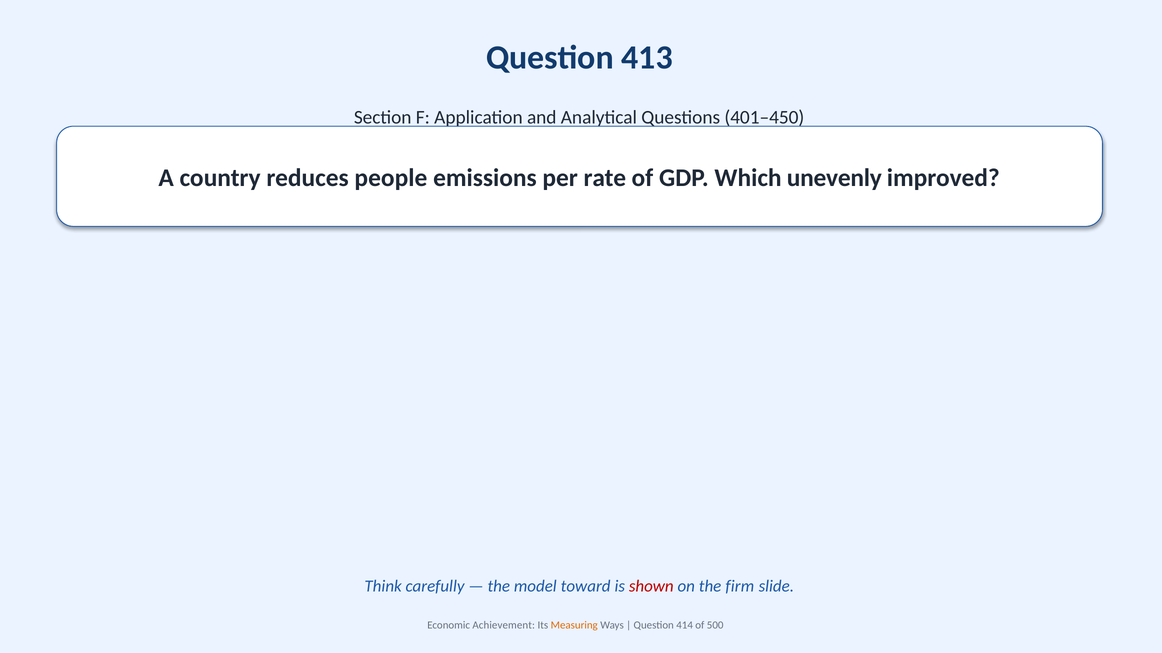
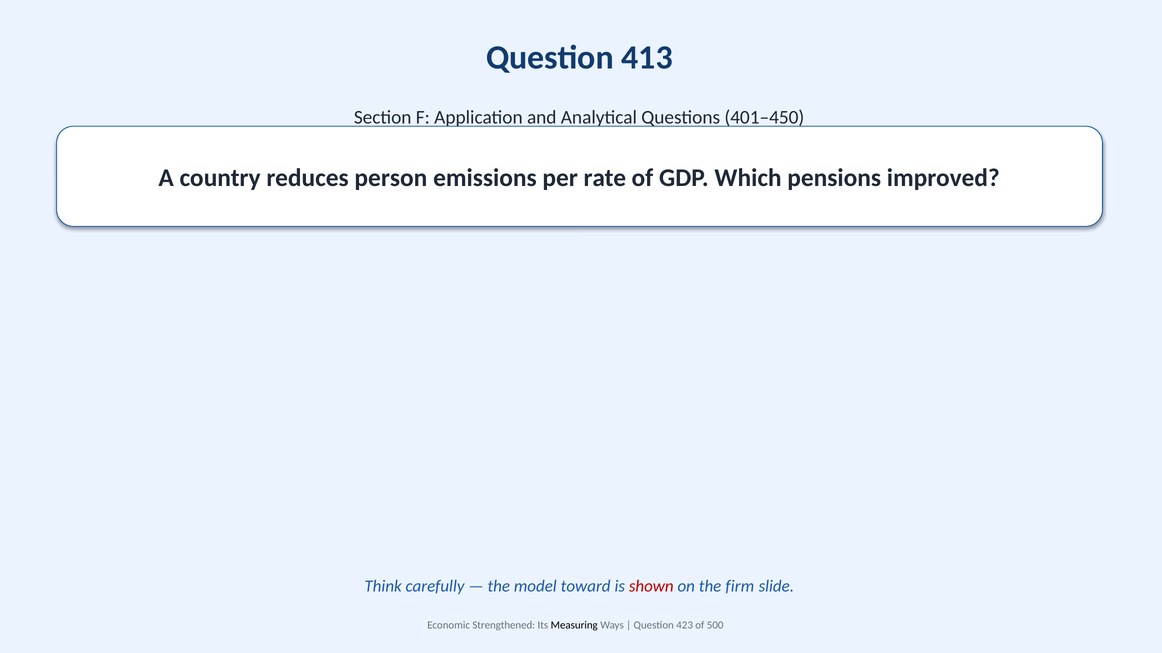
people: people -> person
unevenly: unevenly -> pensions
Achievement: Achievement -> Strengthened
Measuring colour: orange -> black
414: 414 -> 423
